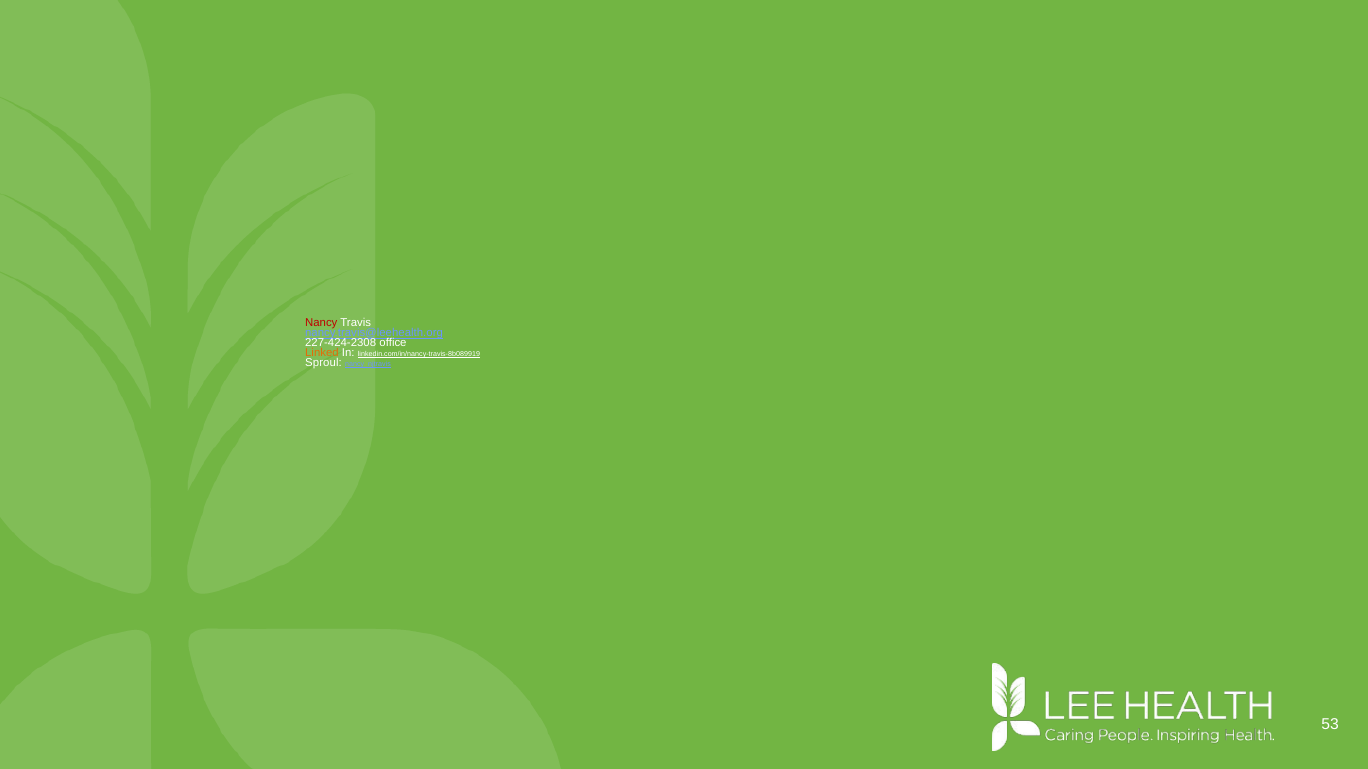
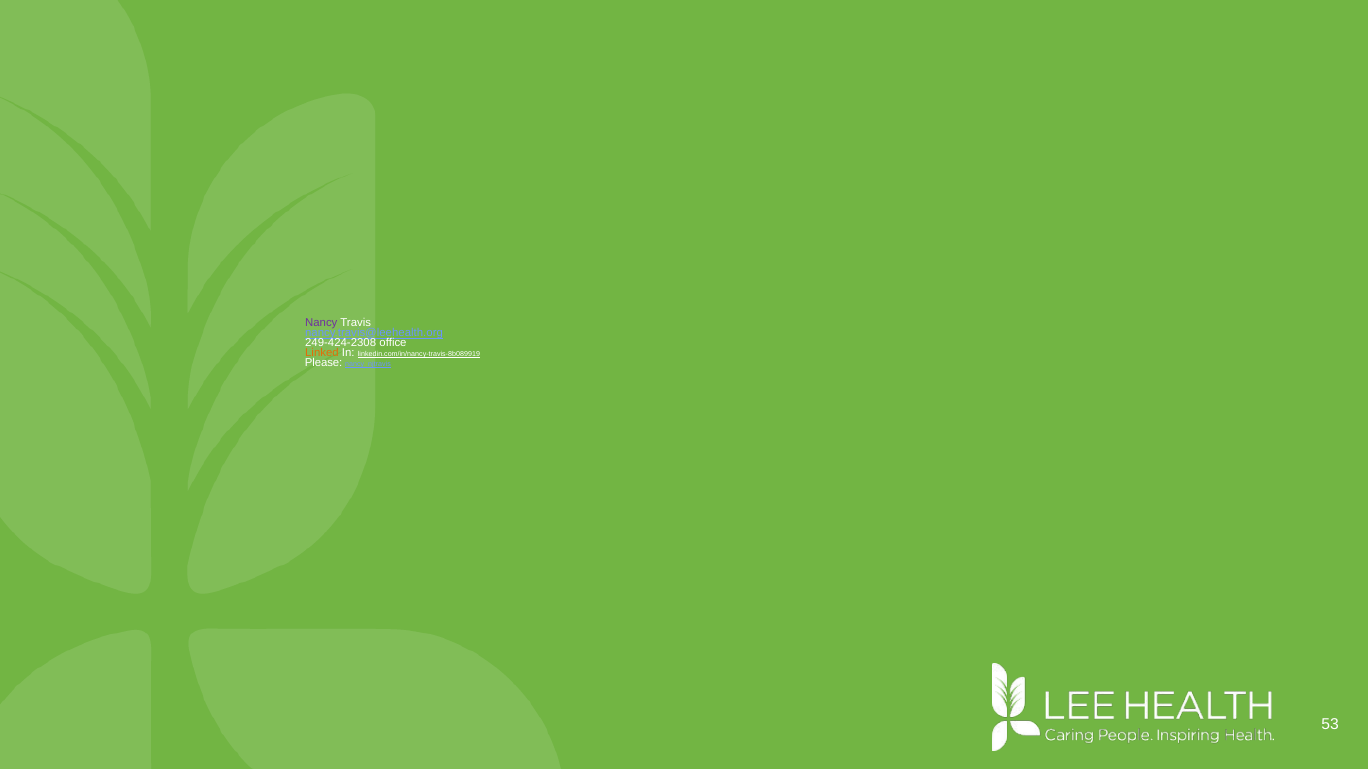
Nancy colour: red -> purple
227-424-2308: 227-424-2308 -> 249-424-2308
Sproul: Sproul -> Please
